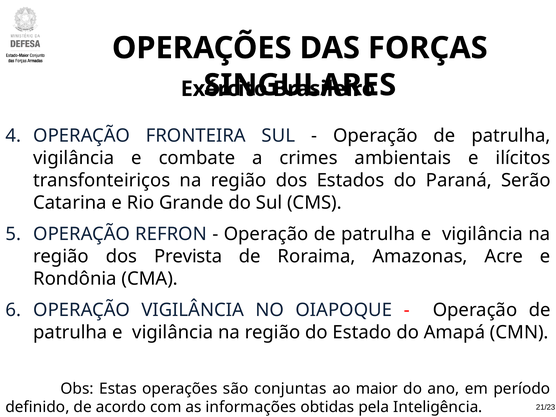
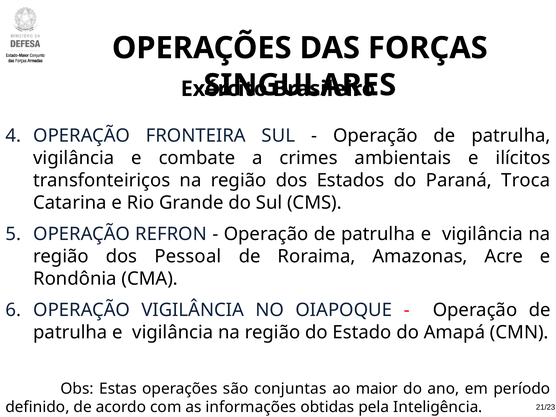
Serão: Serão -> Troca
Prevista: Prevista -> Pessoal
